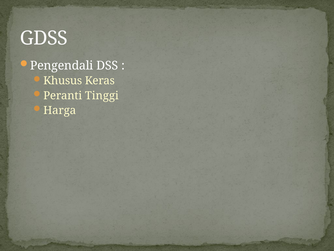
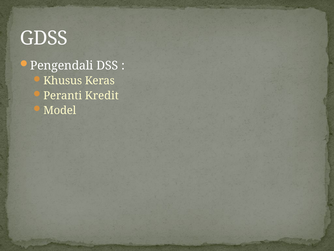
Tinggi: Tinggi -> Kredit
Harga: Harga -> Model
